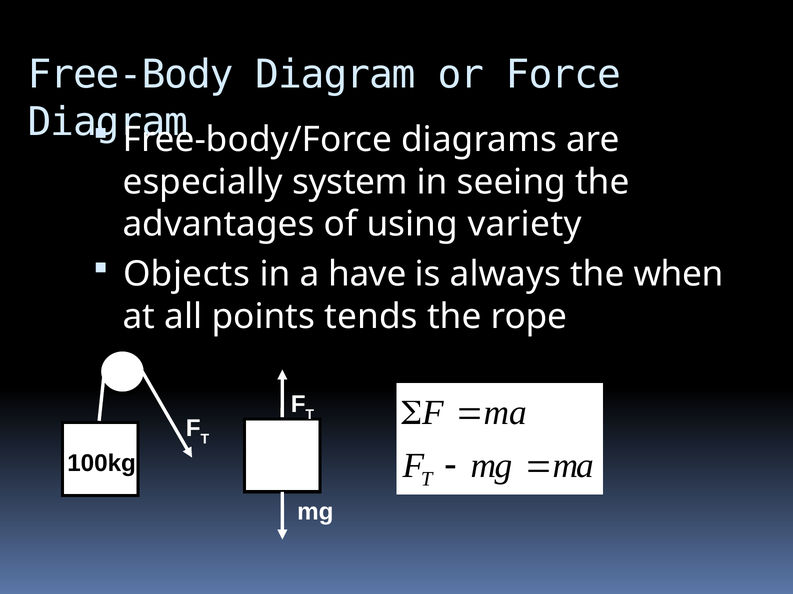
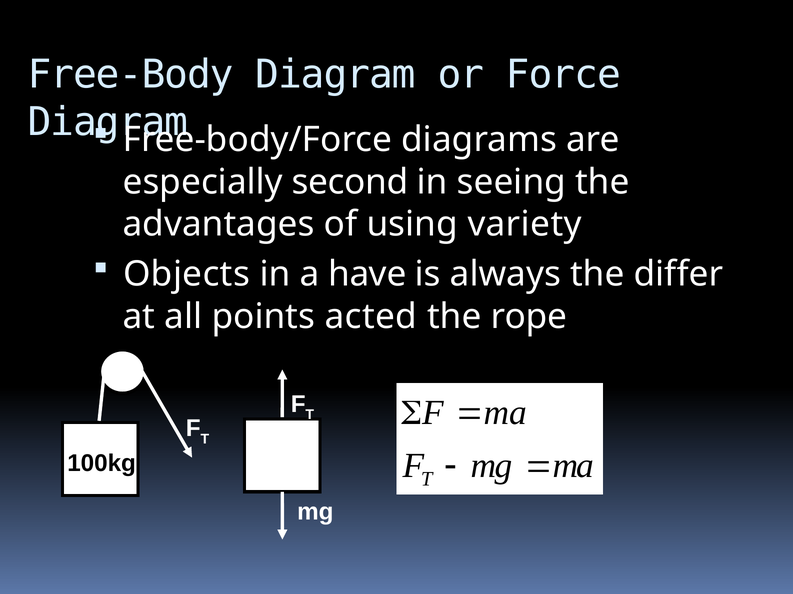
system: system -> second
when: when -> differ
tends: tends -> acted
